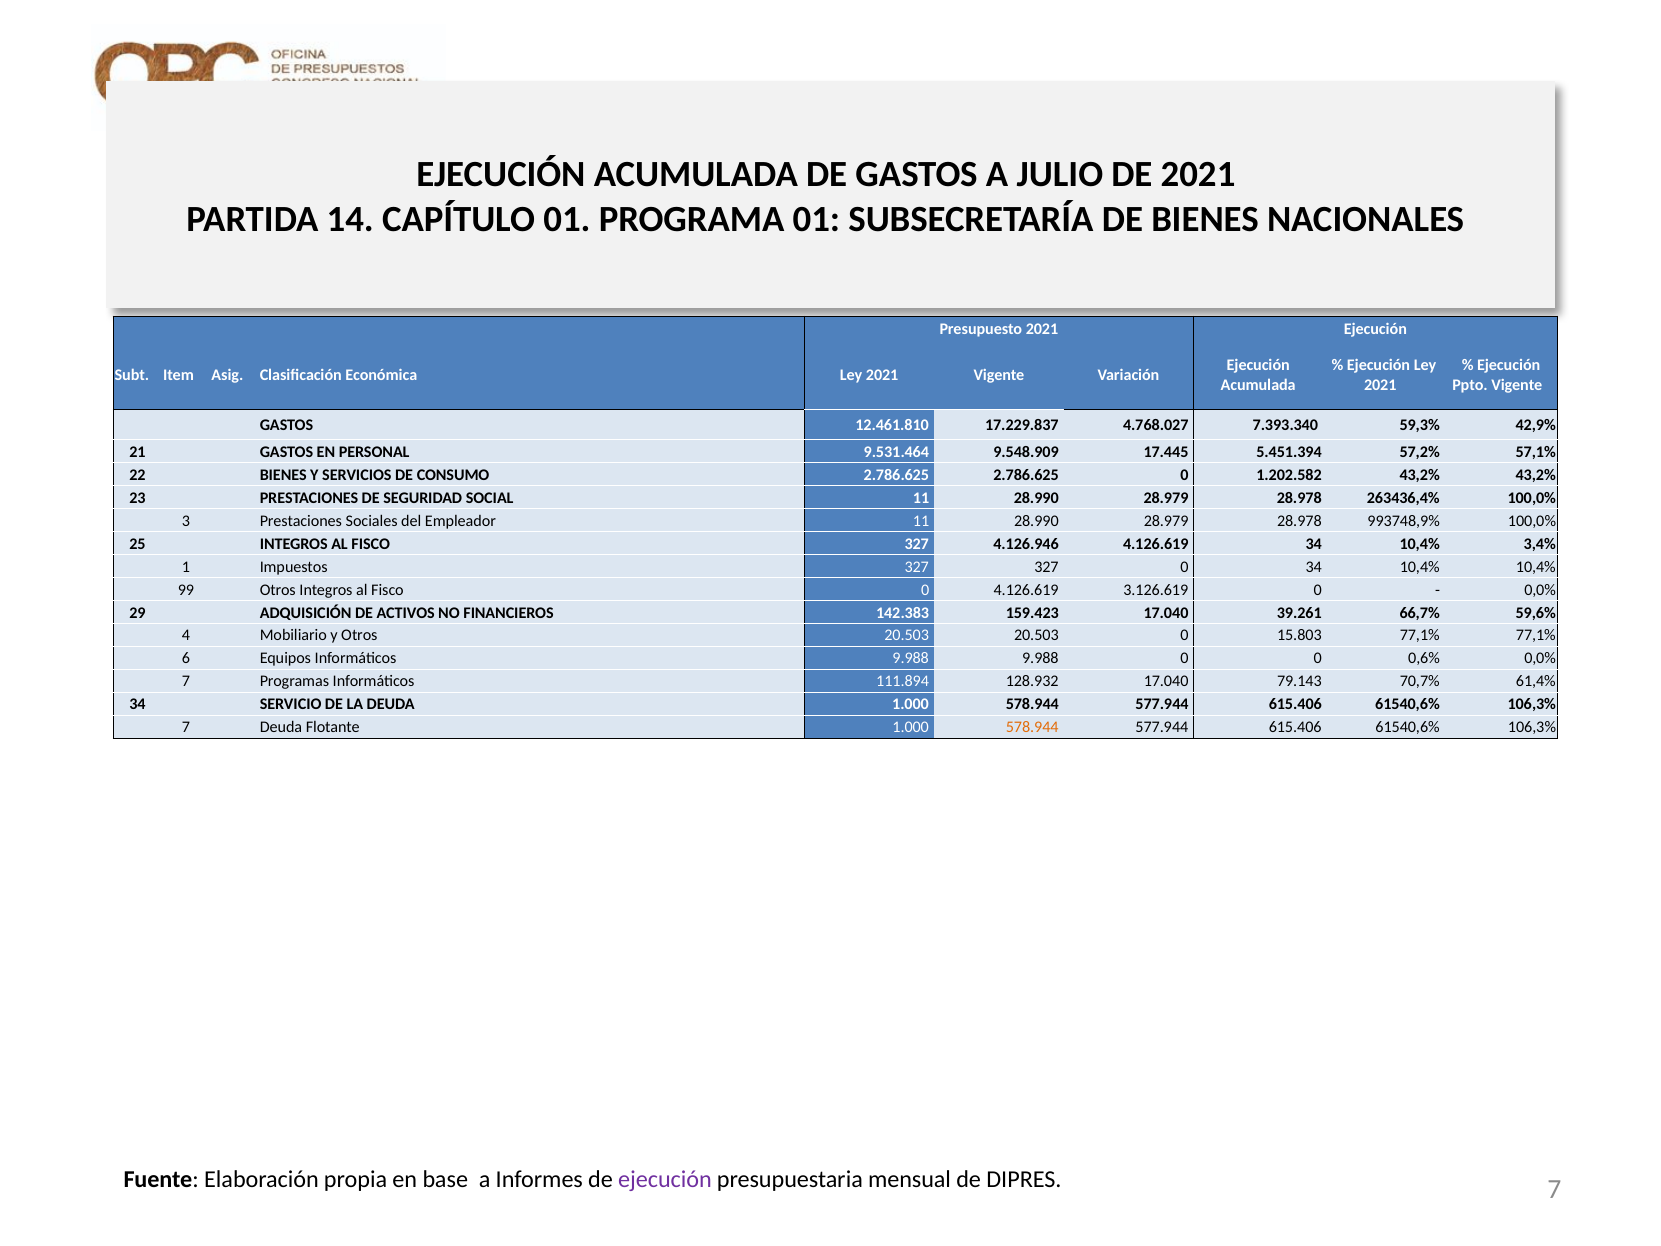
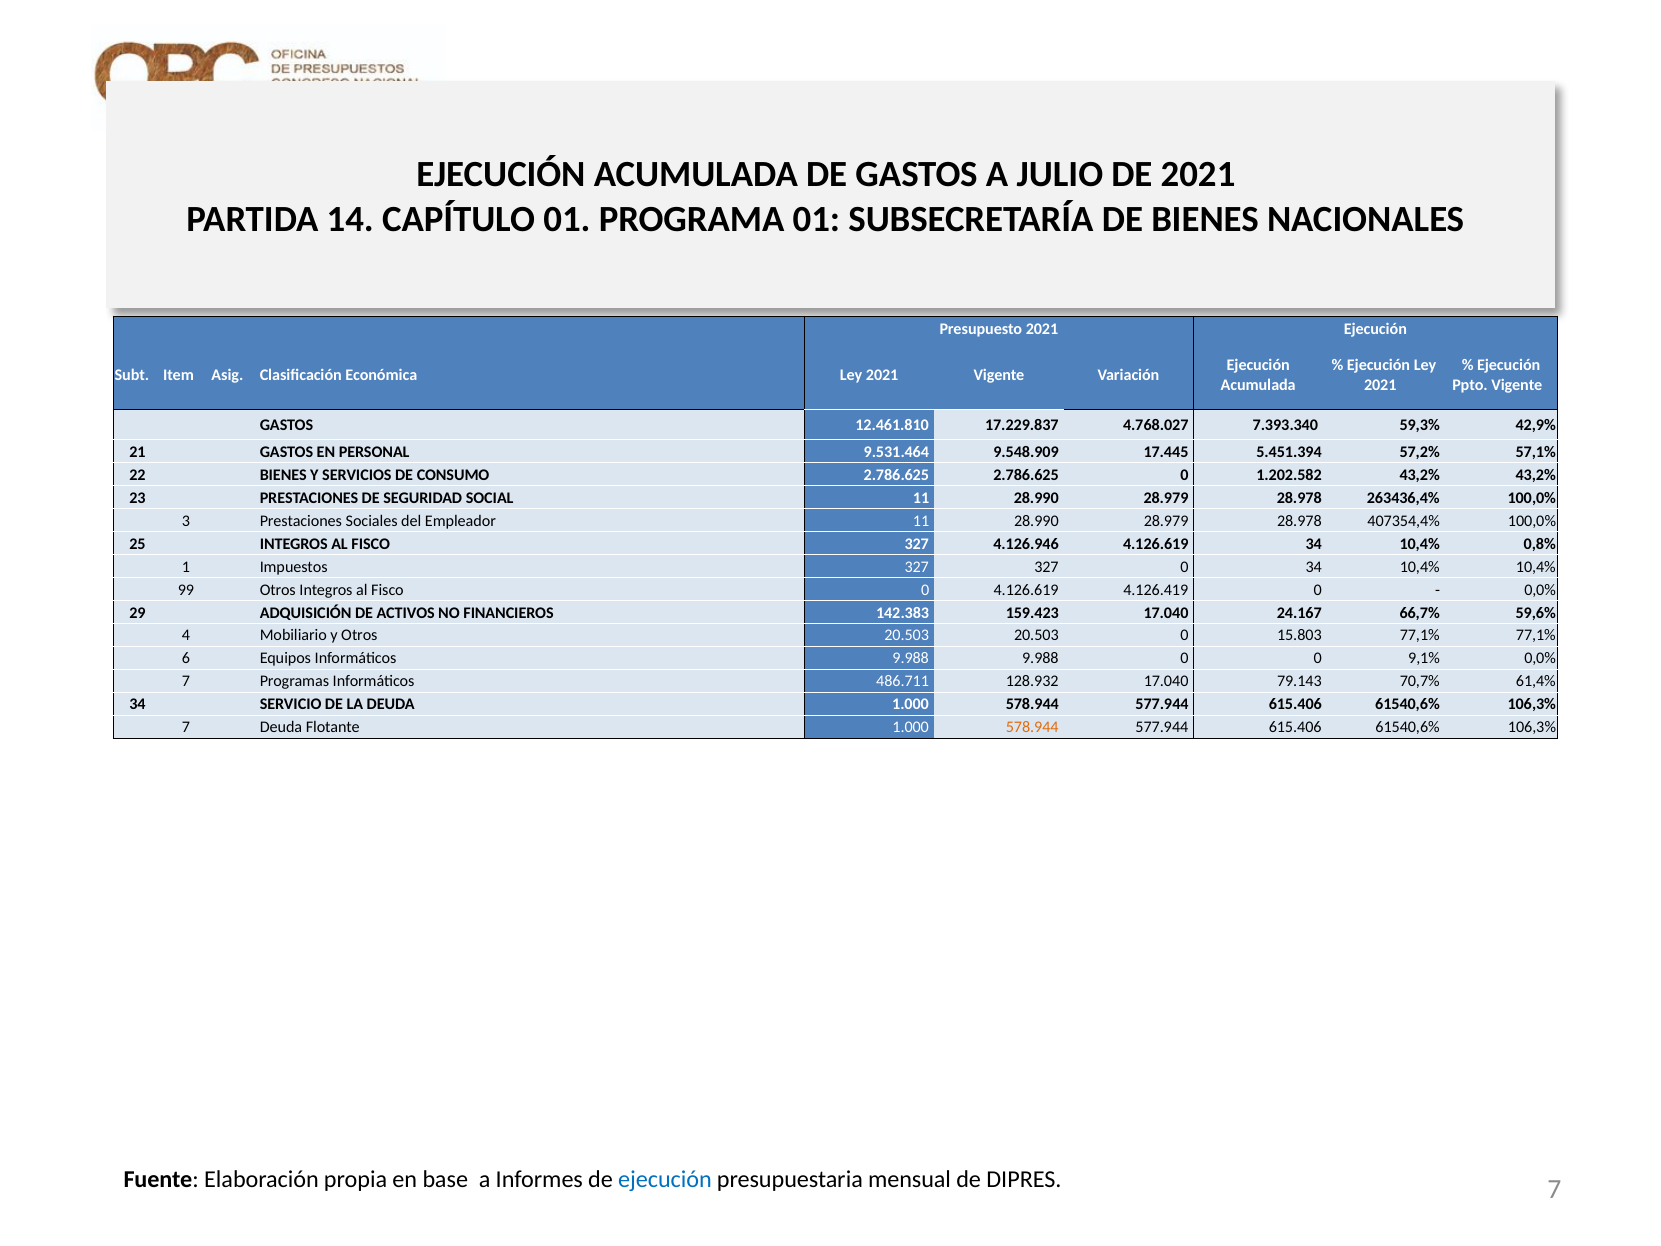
993748,9%: 993748,9% -> 407354,4%
3,4%: 3,4% -> 0,8%
3.126.619: 3.126.619 -> 4.126.419
39.261: 39.261 -> 24.167
0,6%: 0,6% -> 9,1%
111.894: 111.894 -> 486.711
ejecución at (665, 1179) colour: purple -> blue
